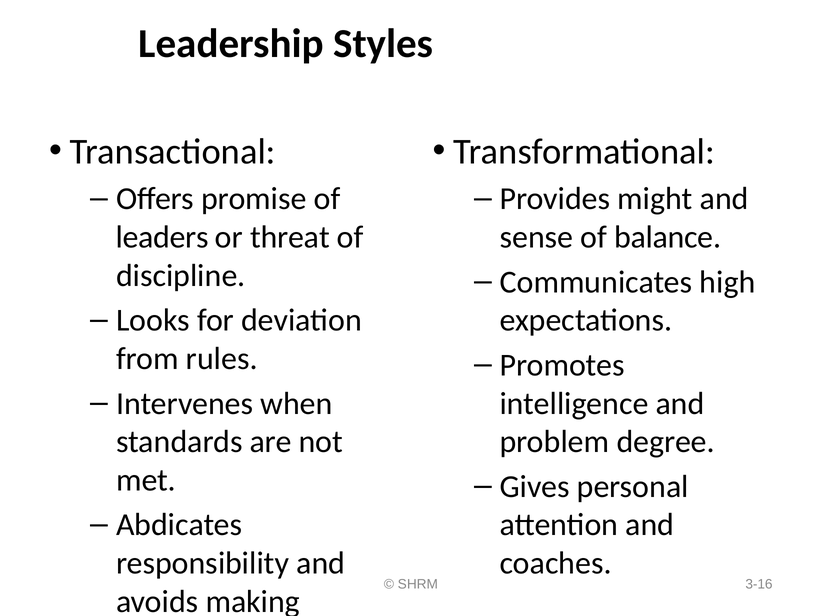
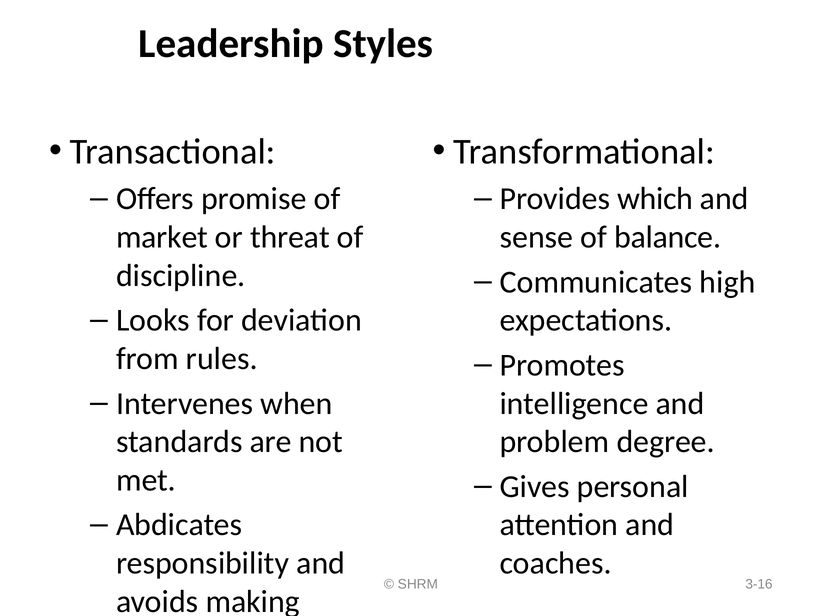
might: might -> which
leaders: leaders -> market
